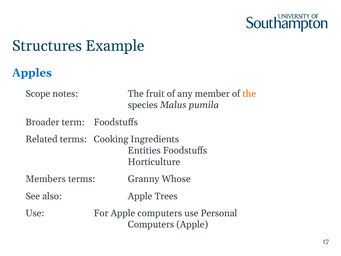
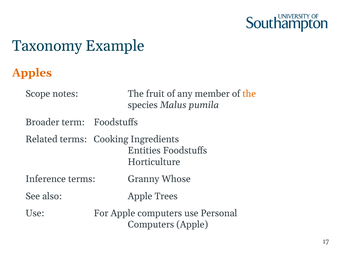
Structures: Structures -> Taxonomy
Apples colour: blue -> orange
Members: Members -> Inference
